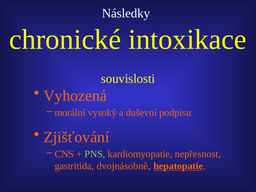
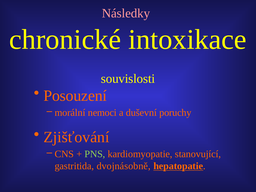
Následky colour: white -> pink
Vyhozená: Vyhozená -> Posouzení
vysoký: vysoký -> nemoci
podpisu: podpisu -> poruchy
nepřesnost: nepřesnost -> stanovující
